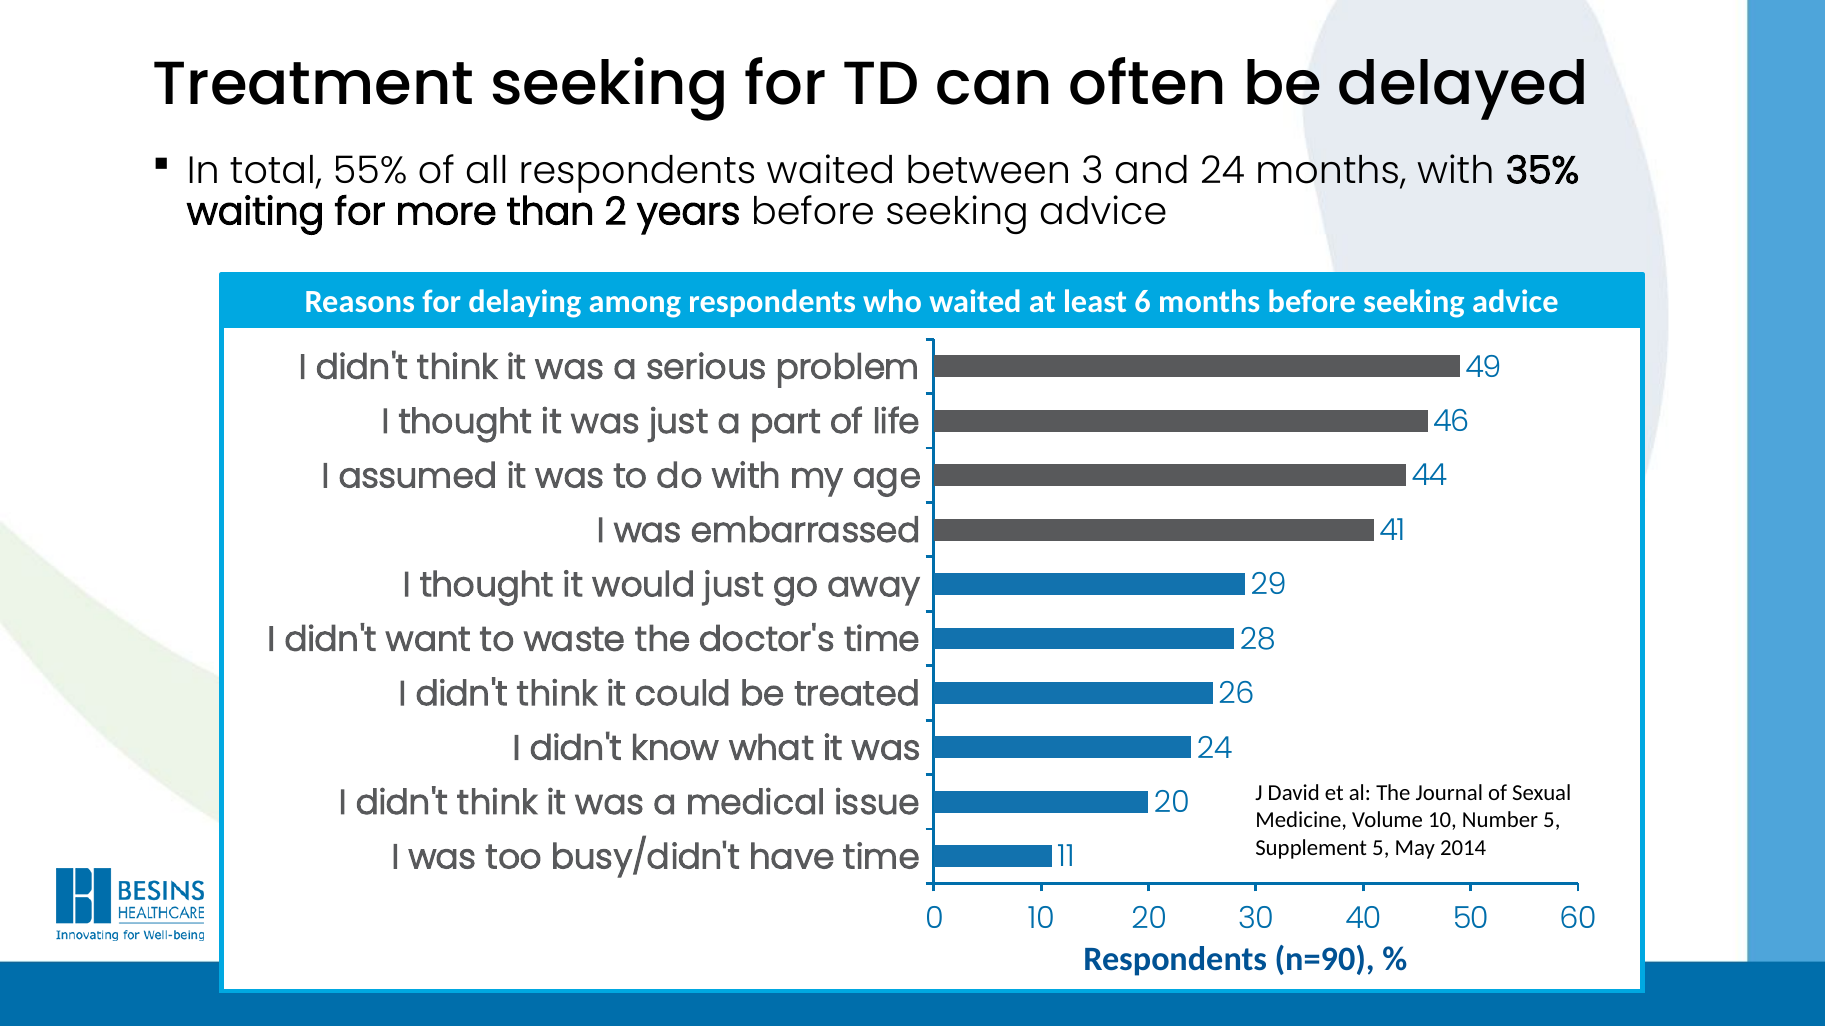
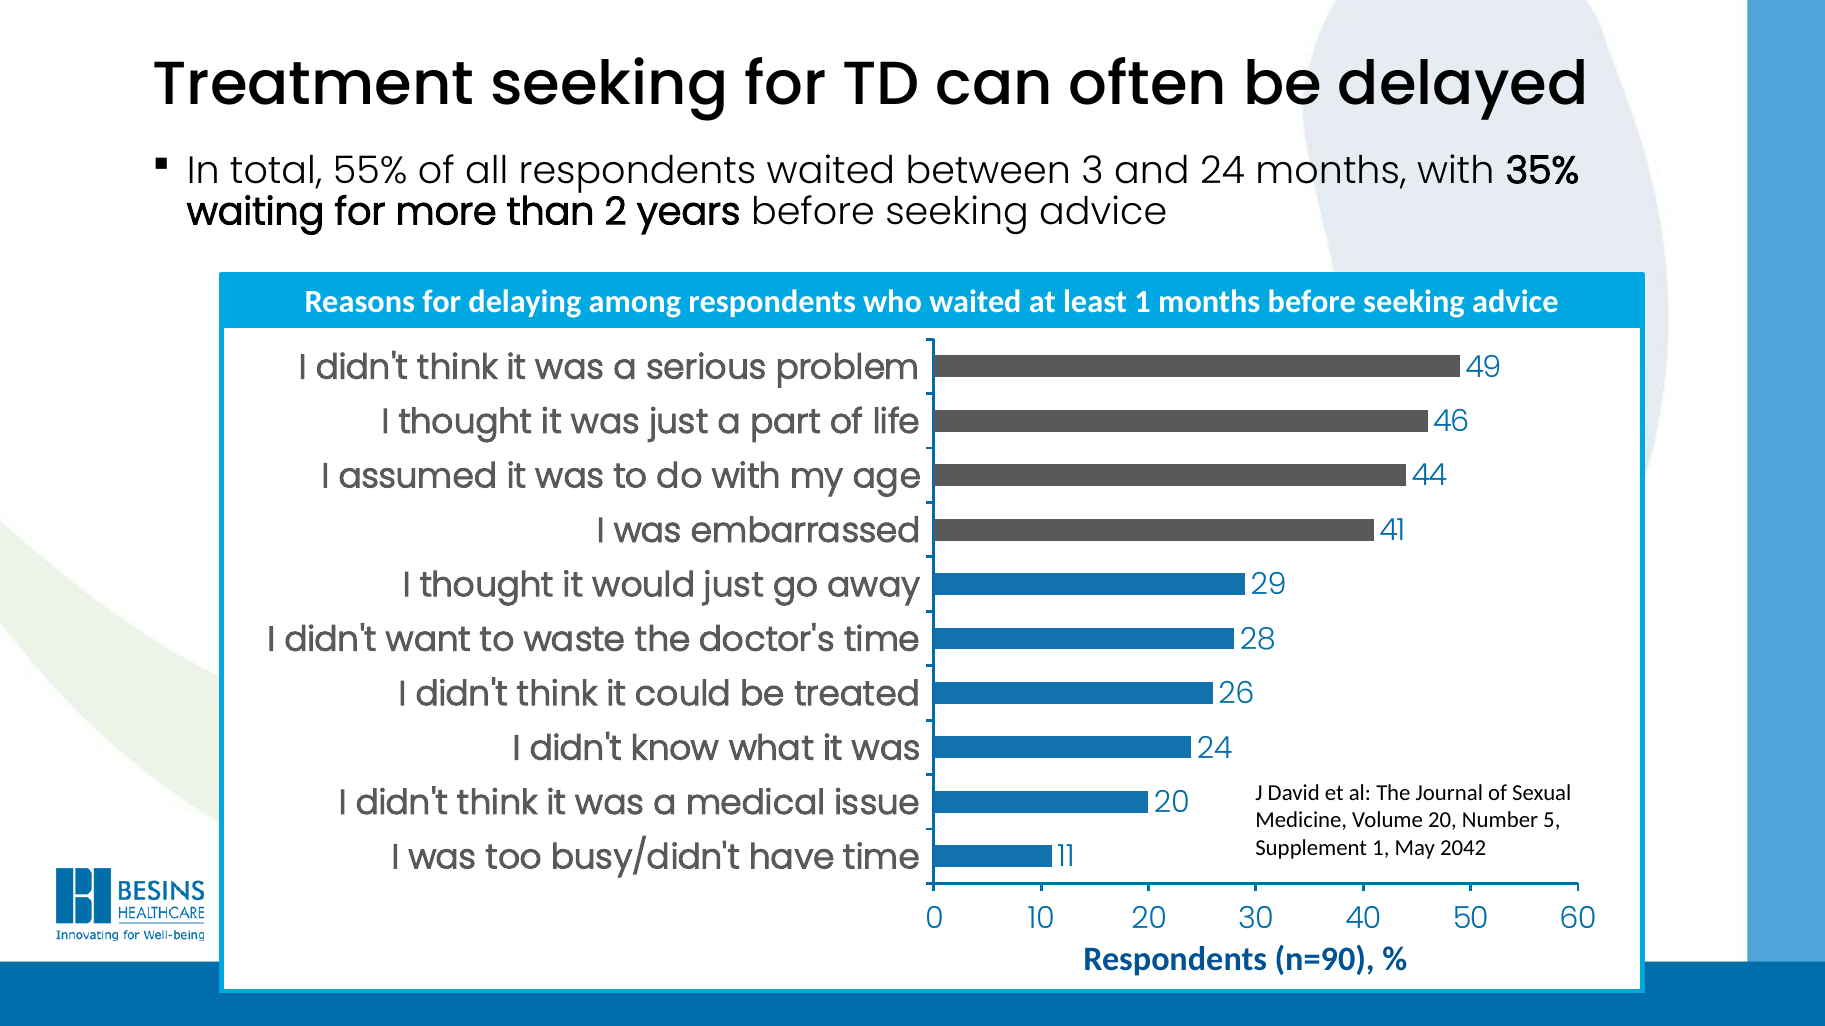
least 6: 6 -> 1
Volume 10: 10 -> 20
Supplement 5: 5 -> 1
2014: 2014 -> 2042
